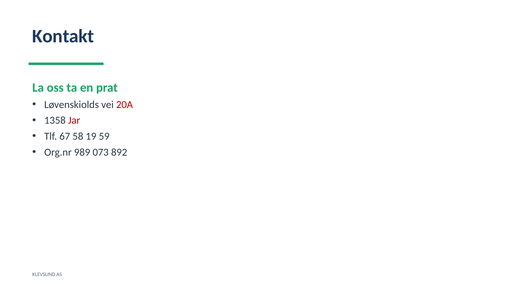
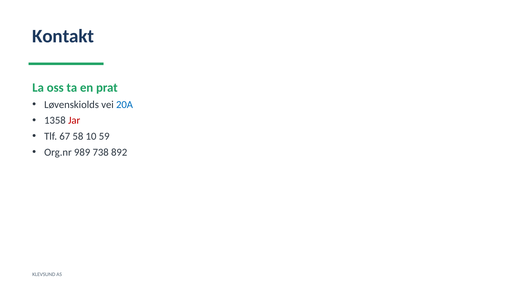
20A colour: red -> blue
19: 19 -> 10
073: 073 -> 738
